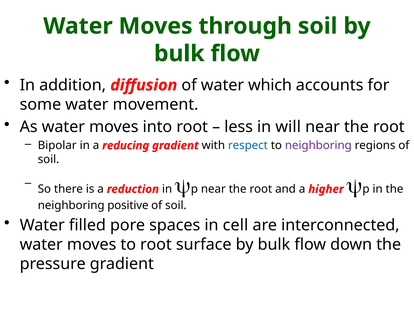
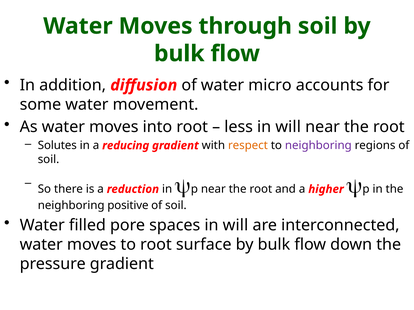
which: which -> micro
Bipolar: Bipolar -> Solutes
respect colour: blue -> orange
spaces in cell: cell -> will
